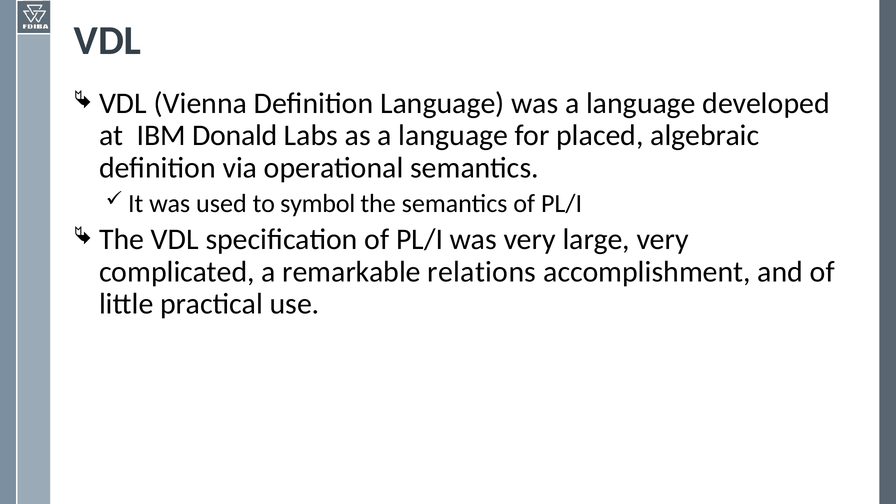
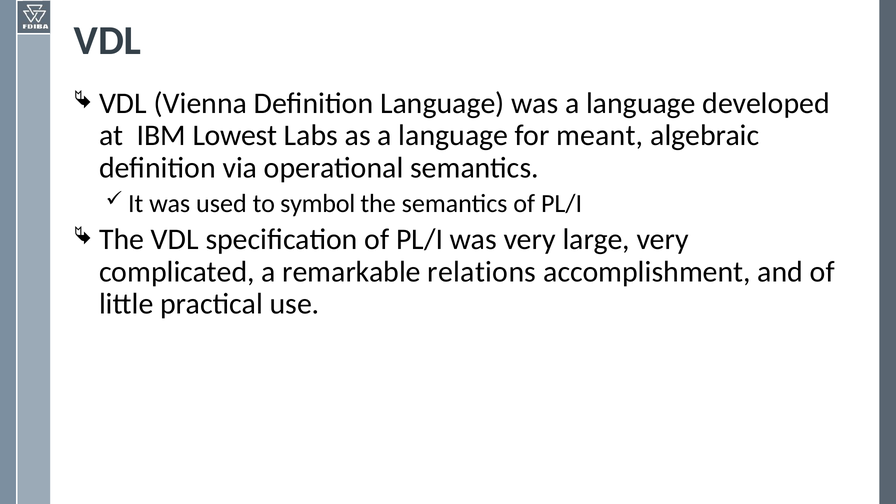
Donald: Donald -> Lowest
placed: placed -> meant
